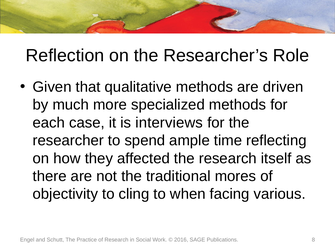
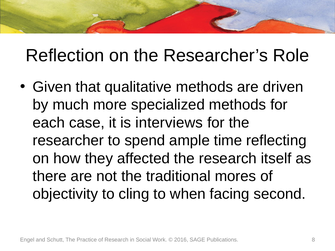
various: various -> second
